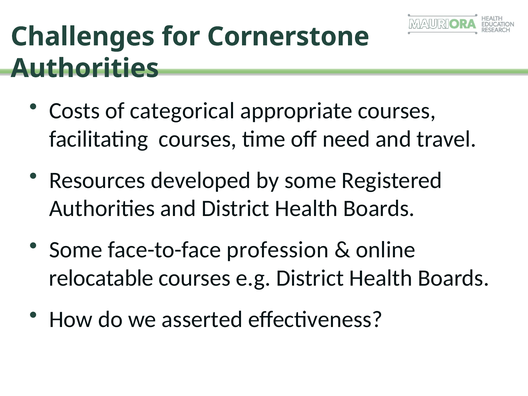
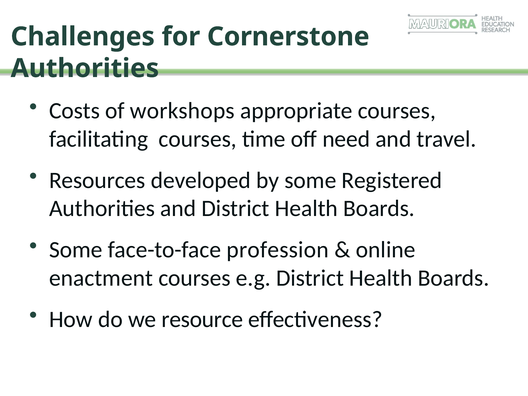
categorical: categorical -> workshops
relocatable: relocatable -> enactment
asserted: asserted -> resource
